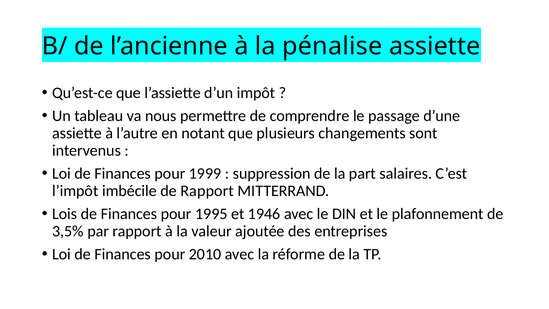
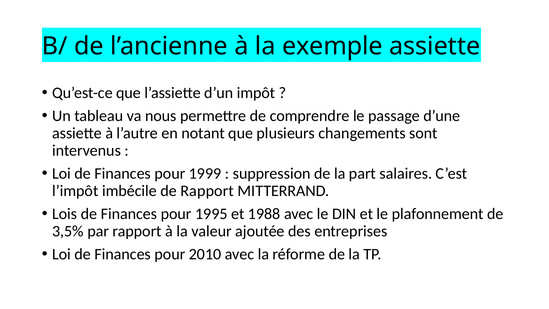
pénalise: pénalise -> exemple
1946: 1946 -> 1988
